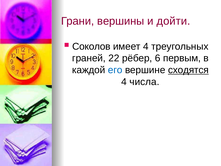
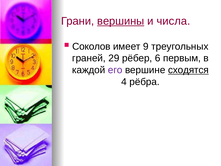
вершины underline: none -> present
дойти: дойти -> числа
имеет 4: 4 -> 9
22: 22 -> 29
его colour: blue -> purple
числа: числа -> рёбра
